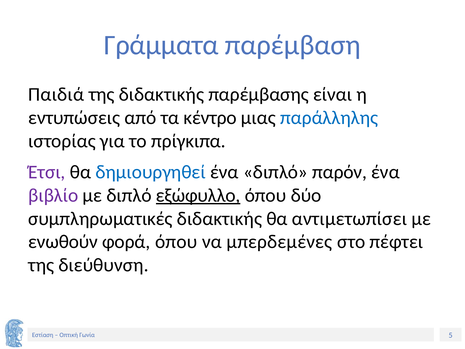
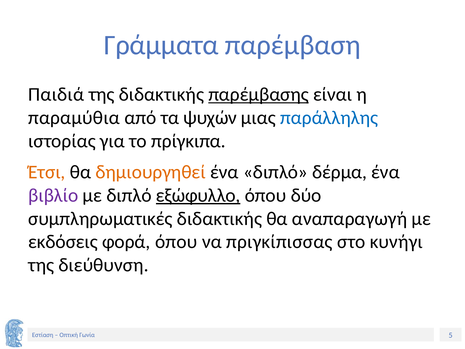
παρέμβασης underline: none -> present
εντυπώσεις: εντυπώσεις -> παραμύθια
κέντρο: κέντρο -> ψυχών
Έτσι colour: purple -> orange
δημιουργηθεί colour: blue -> orange
παρόν: παρόν -> δέρμα
αντιμετωπίσει: αντιμετωπίσει -> αναπαραγωγή
ενωθούν: ενωθούν -> εκδόσεις
μπερδεμένες: μπερδεμένες -> πριγκίπισσας
πέφτει: πέφτει -> κυνήγι
